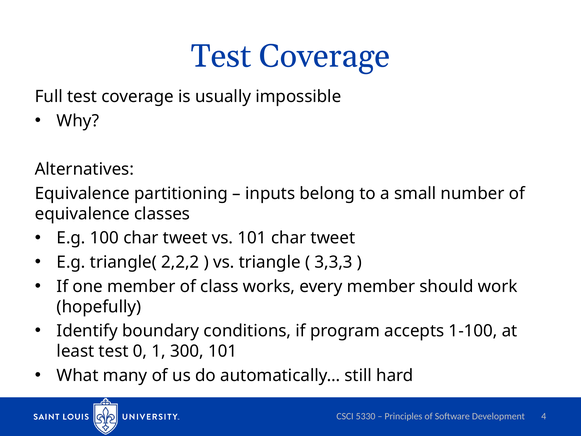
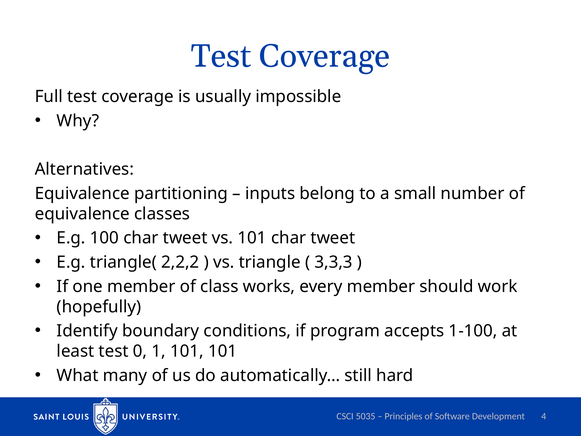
1 300: 300 -> 101
5330: 5330 -> 5035
